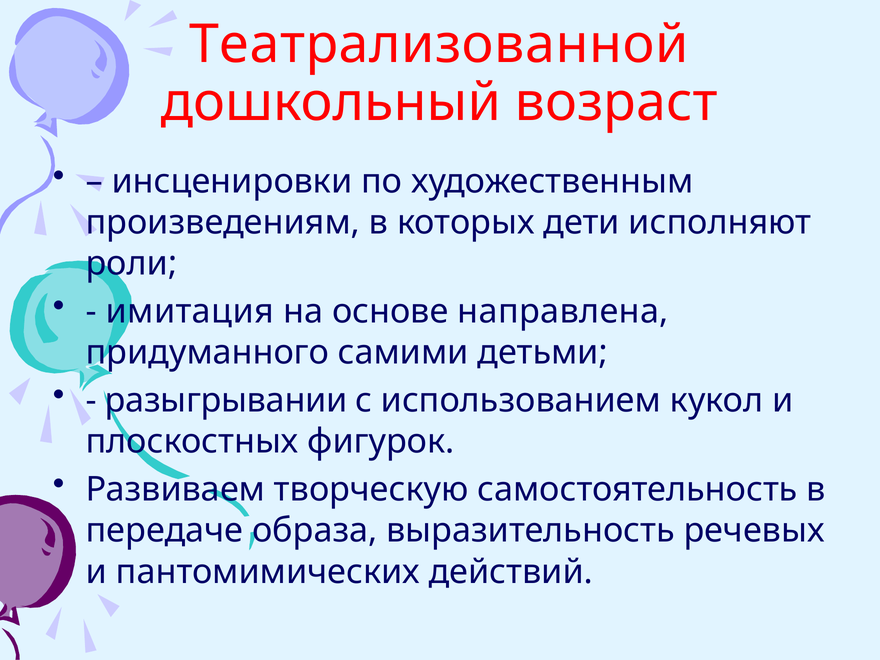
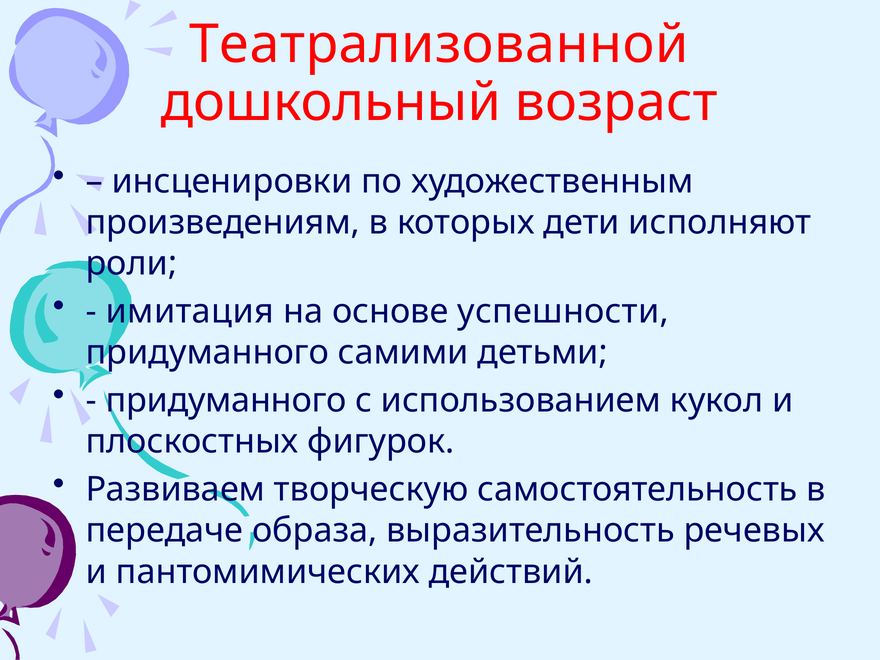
направлена: направлена -> успешности
разыгрывании at (226, 401): разыгрывании -> придуманного
